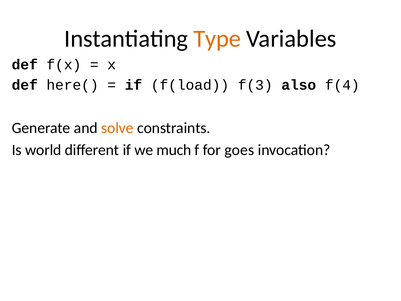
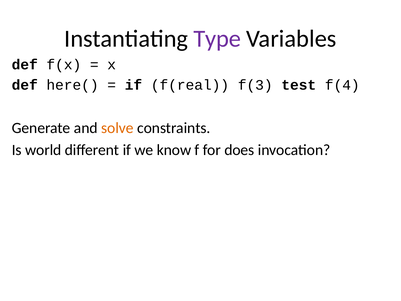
Type colour: orange -> purple
f(load: f(load -> f(real
also: also -> test
much: much -> know
goes: goes -> does
